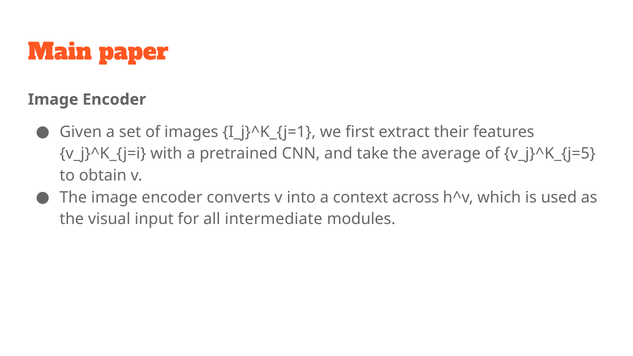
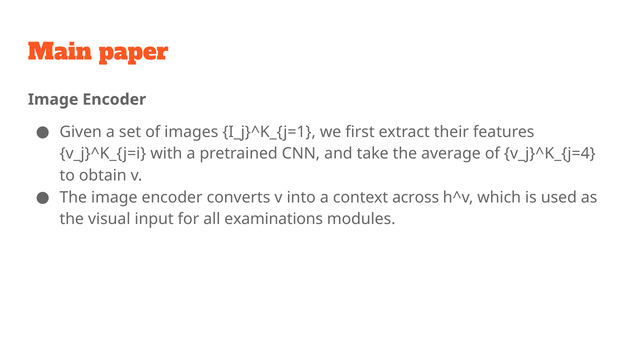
v_j}^K_{j=5: v_j}^K_{j=5 -> v_j}^K_{j=4
intermediate: intermediate -> examinations
